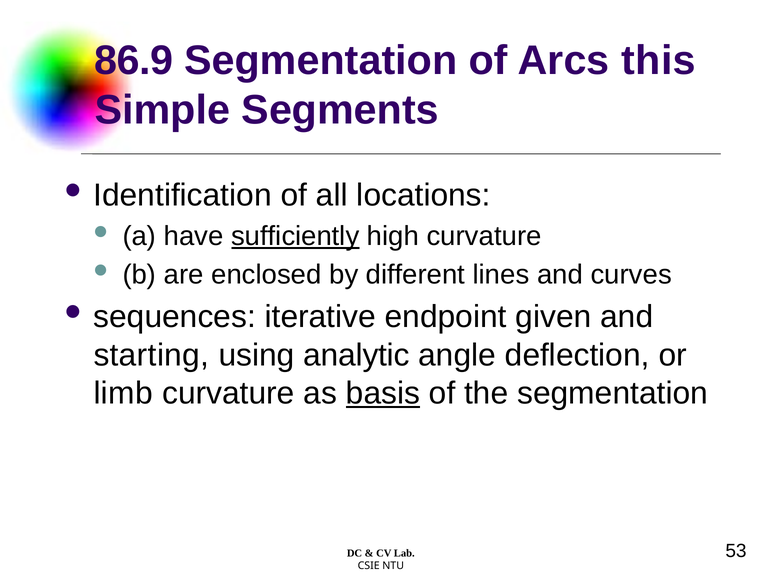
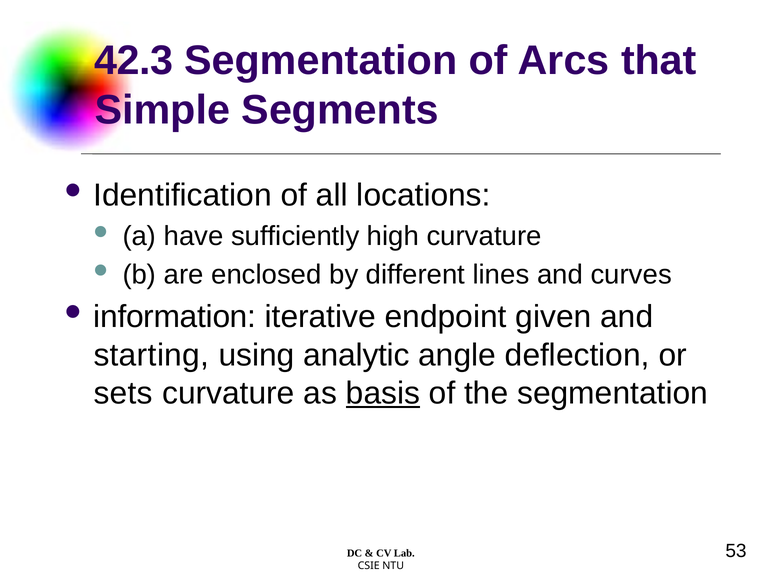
86.9: 86.9 -> 42.3
this: this -> that
sufficiently underline: present -> none
sequences: sequences -> information
limb: limb -> sets
